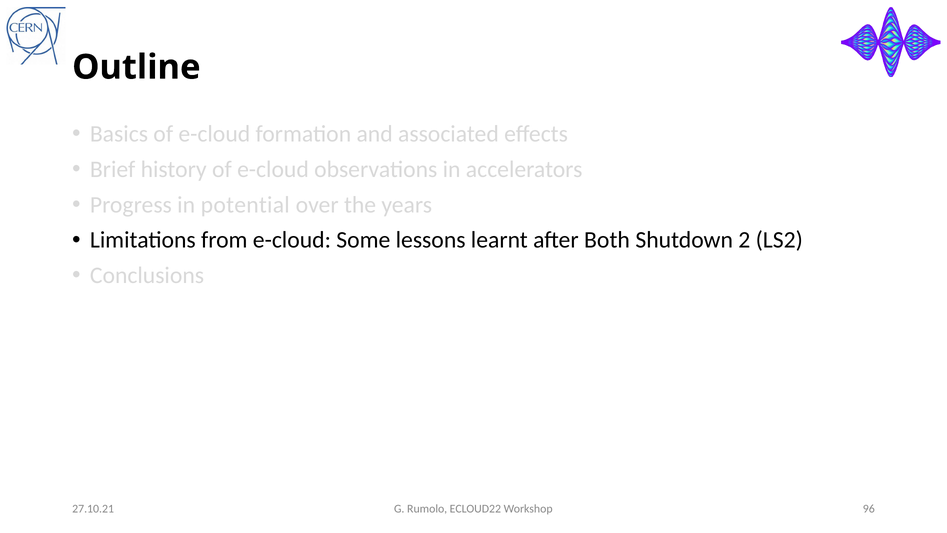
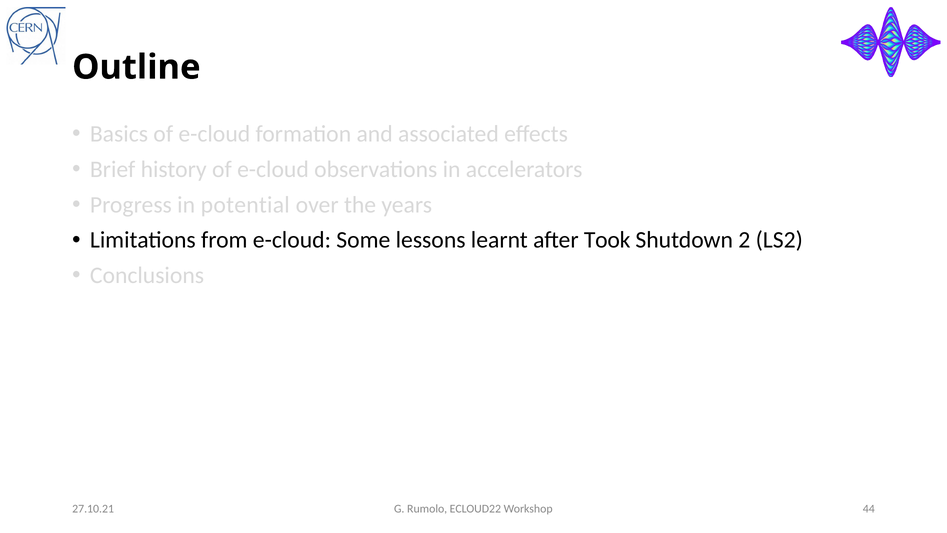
Both: Both -> Took
96: 96 -> 44
